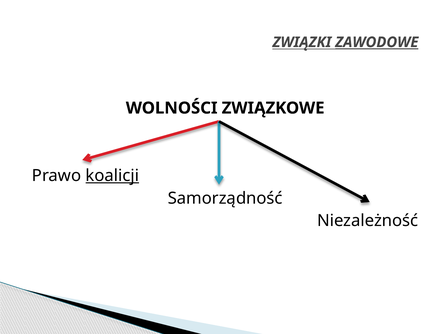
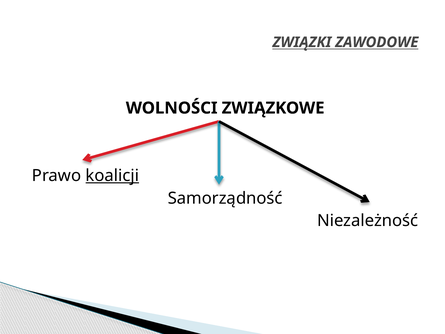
ZAWODOWE underline: present -> none
